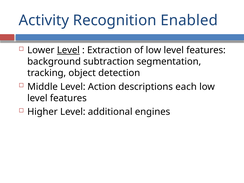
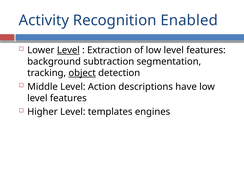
object underline: none -> present
each: each -> have
additional: additional -> templates
